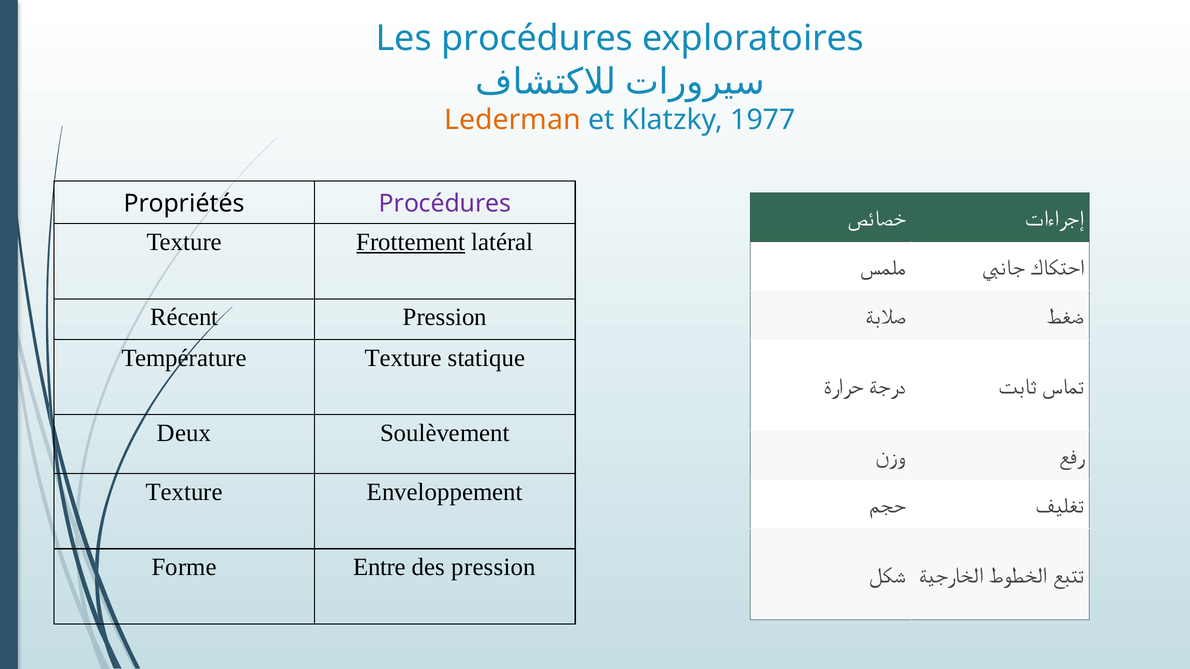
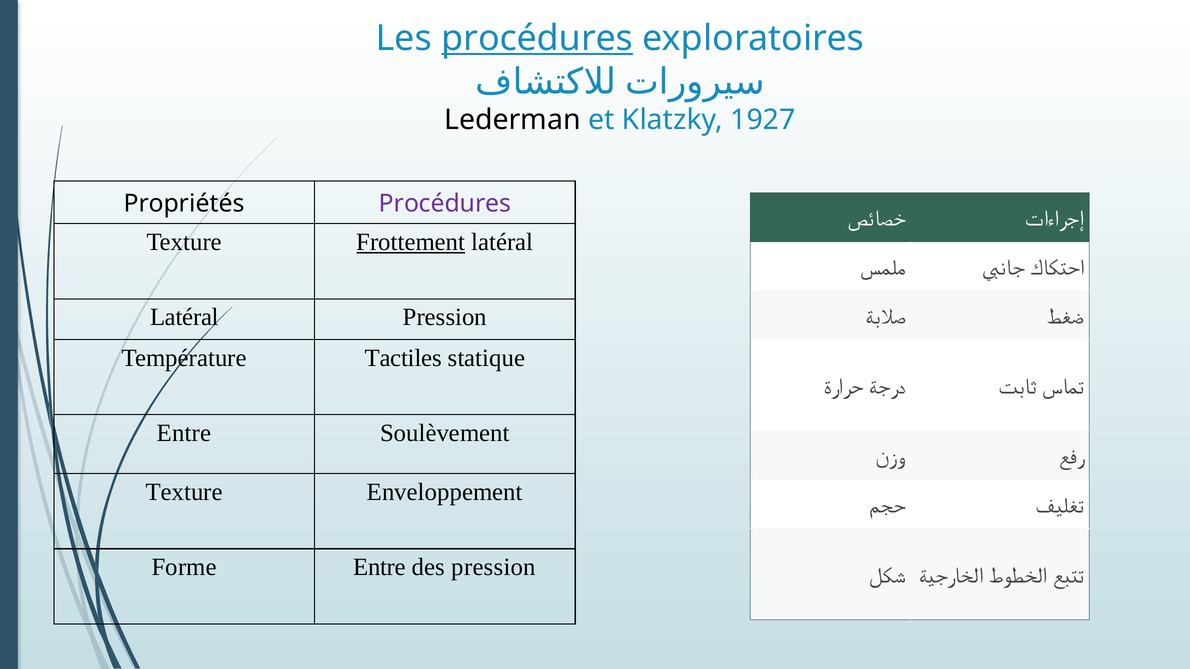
procédures at (537, 39) underline: none -> present
Lederman colour: orange -> black
1977: 1977 -> 1927
Récent at (184, 317): Récent -> Latéral
Température Texture: Texture -> Tactiles
Deux at (184, 433): Deux -> Entre
